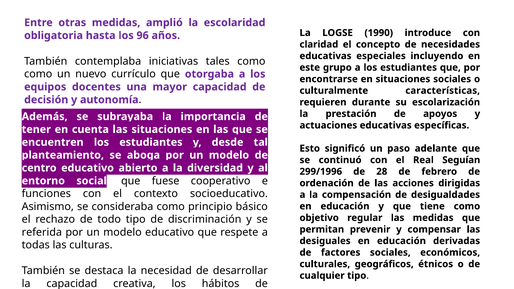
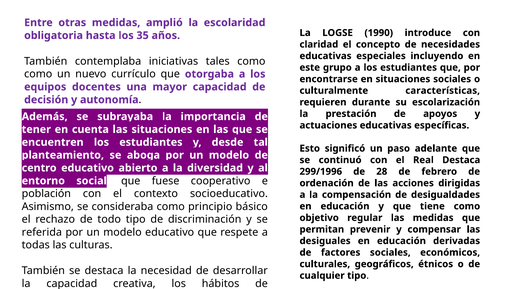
96: 96 -> 35
Real Seguían: Seguían -> Destaca
funciones: funciones -> población
